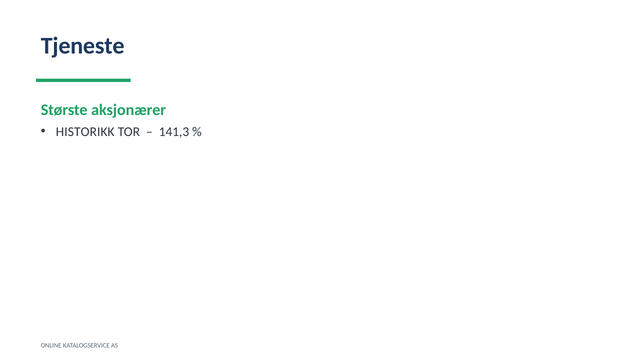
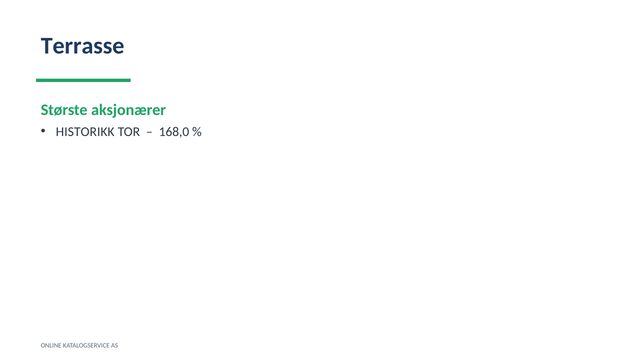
Tjeneste: Tjeneste -> Terrasse
141,3: 141,3 -> 168,0
